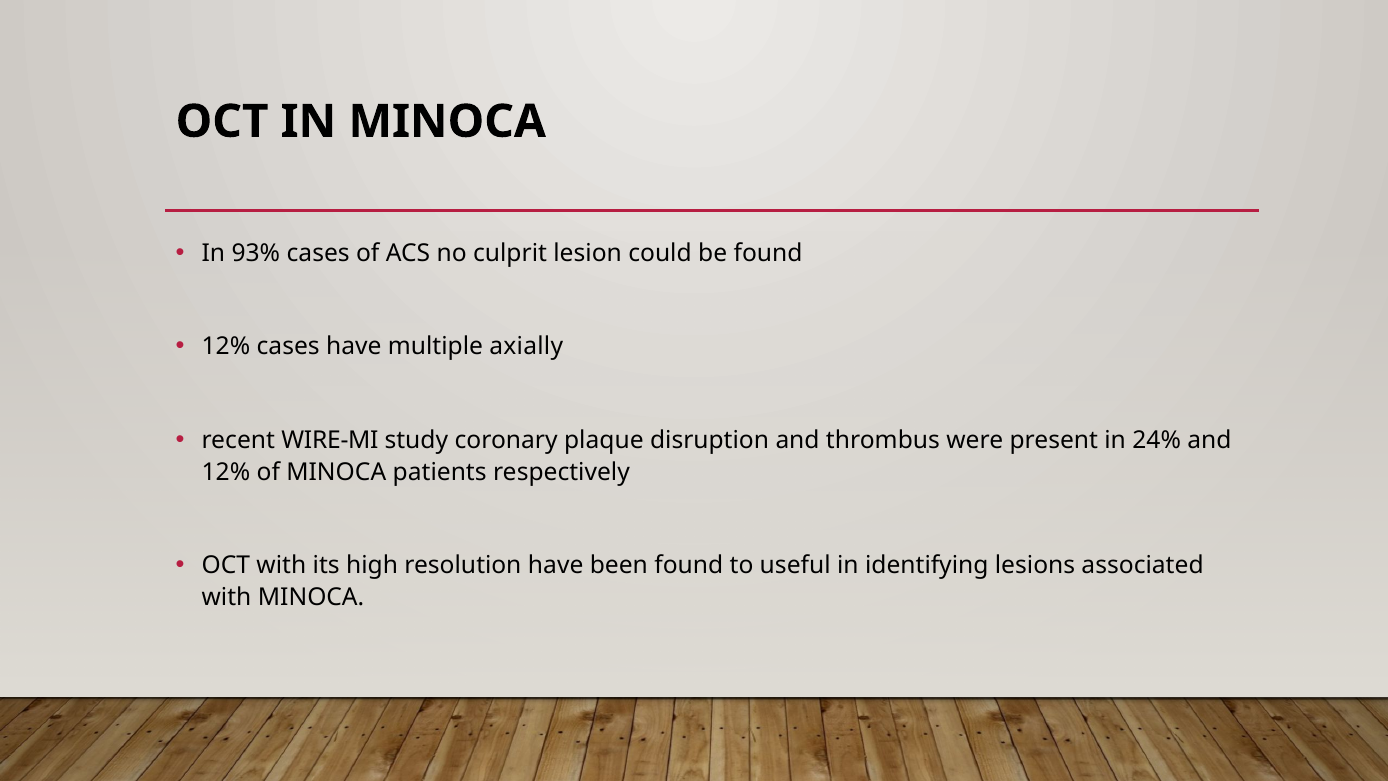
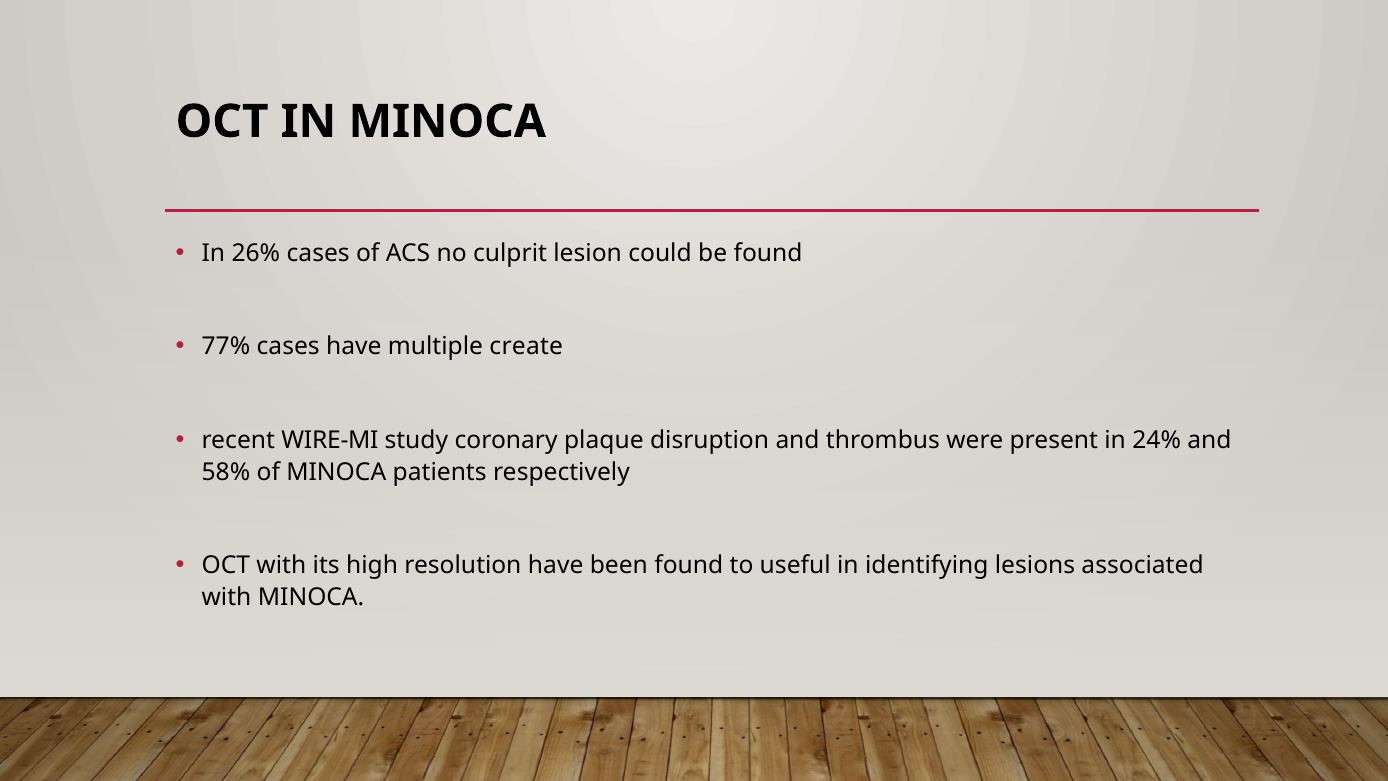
93%: 93% -> 26%
12% at (226, 347): 12% -> 77%
axially: axially -> create
12% at (226, 472): 12% -> 58%
